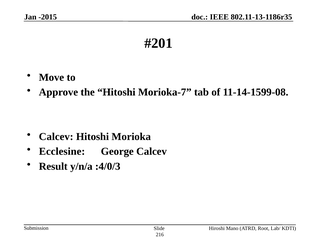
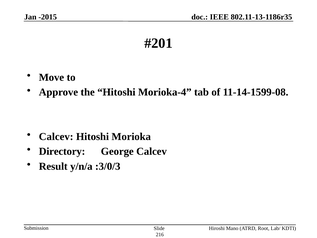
Morioka-7: Morioka-7 -> Morioka-4
Ecclesine: Ecclesine -> Directory
:4/0/3: :4/0/3 -> :3/0/3
